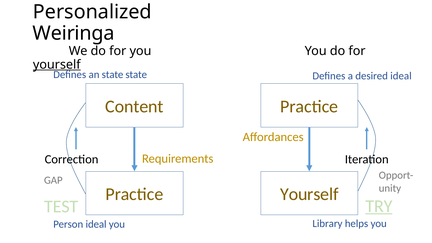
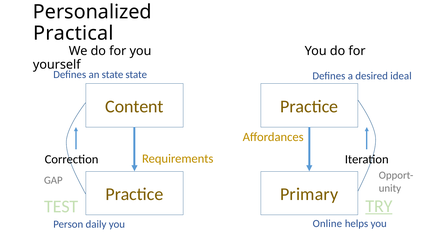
Weiringa: Weiringa -> Practical
yourself at (57, 65) underline: present -> none
Practice Yourself: Yourself -> Primary
Person ideal: ideal -> daily
Library: Library -> Online
